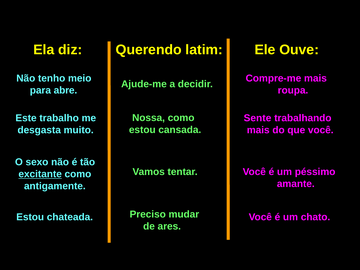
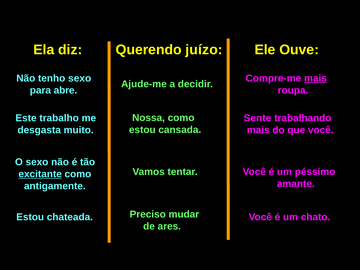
latim: latim -> juízo
tenho meio: meio -> sexo
mais at (315, 78) underline: none -> present
